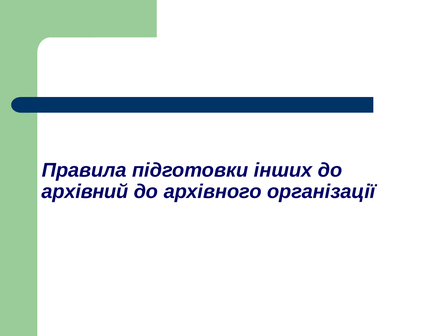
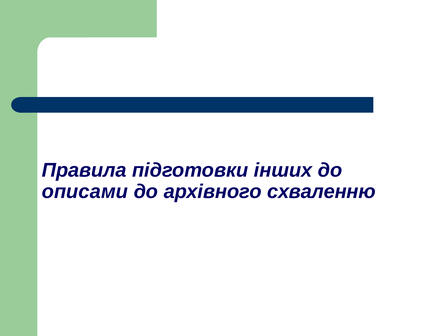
архівний: архівний -> описами
організації: організації -> схваленню
